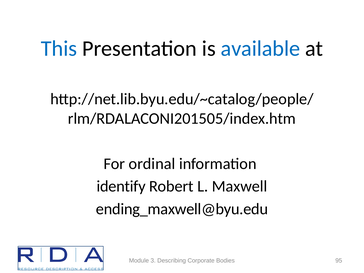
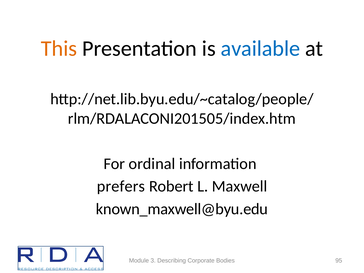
This colour: blue -> orange
identify: identify -> prefers
ending_maxwell@byu.edu: ending_maxwell@byu.edu -> known_maxwell@byu.edu
